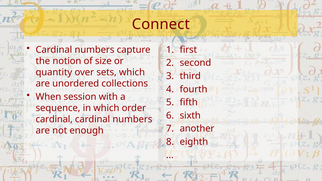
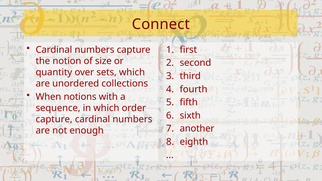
session: session -> notions
cardinal at (54, 119): cardinal -> capture
